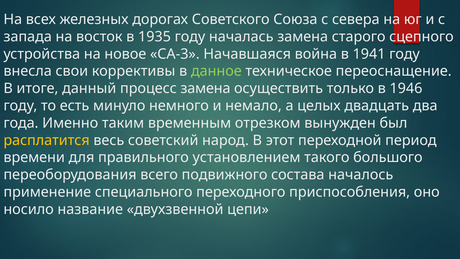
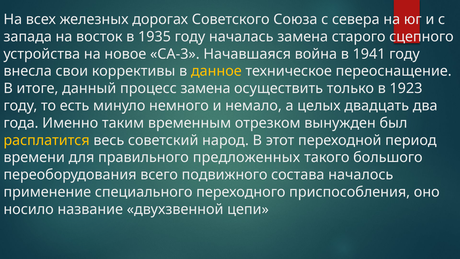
данное colour: light green -> yellow
1946: 1946 -> 1923
установлением: установлением -> предложенных
